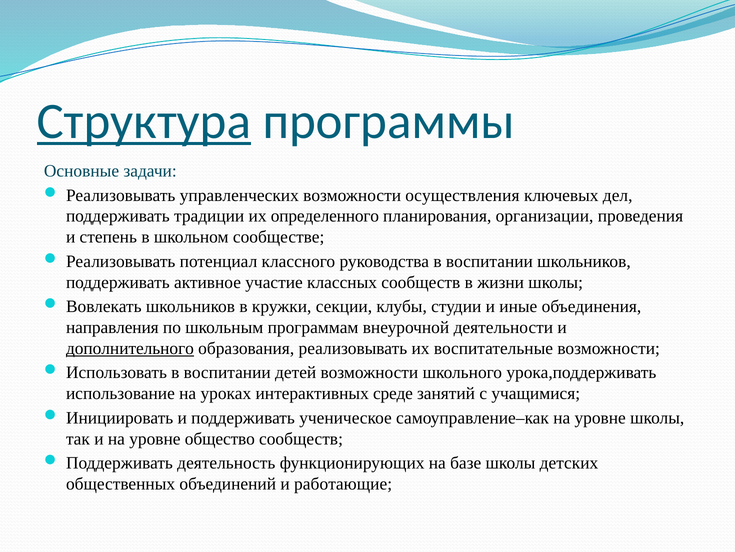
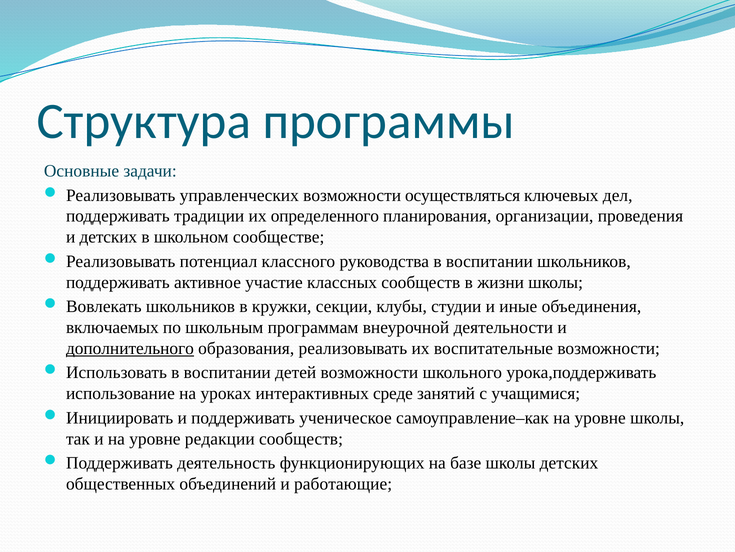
Структура underline: present -> none
осуществления: осуществления -> осуществляться
и степень: степень -> детских
направления: направления -> включаемых
общество: общество -> редакции
